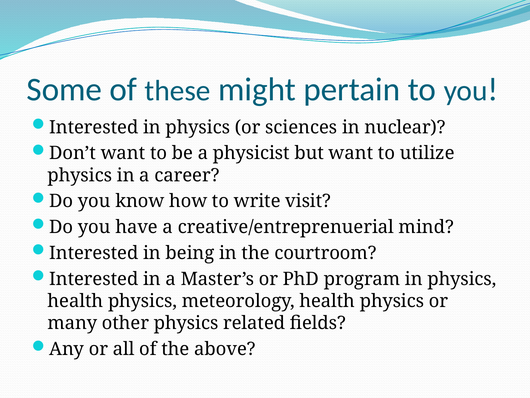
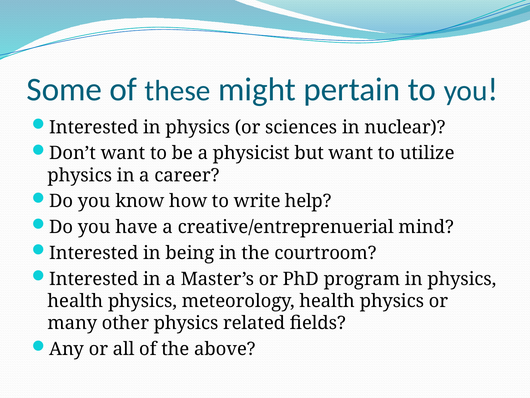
visit: visit -> help
